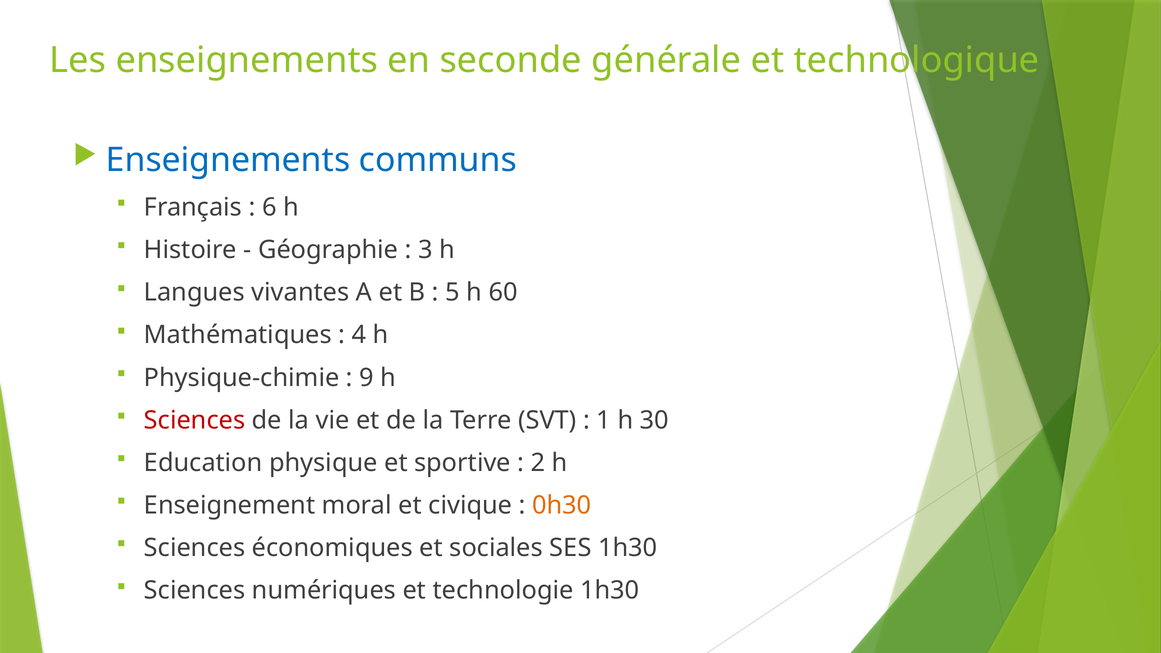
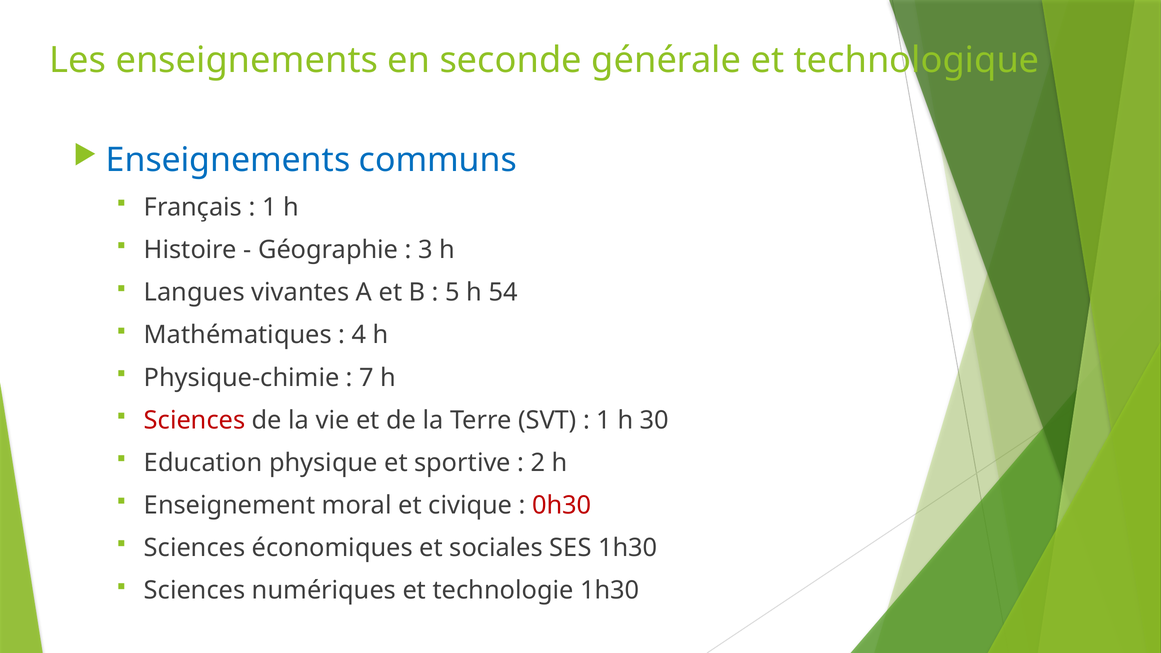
6 at (269, 207): 6 -> 1
60: 60 -> 54
9: 9 -> 7
0h30 colour: orange -> red
